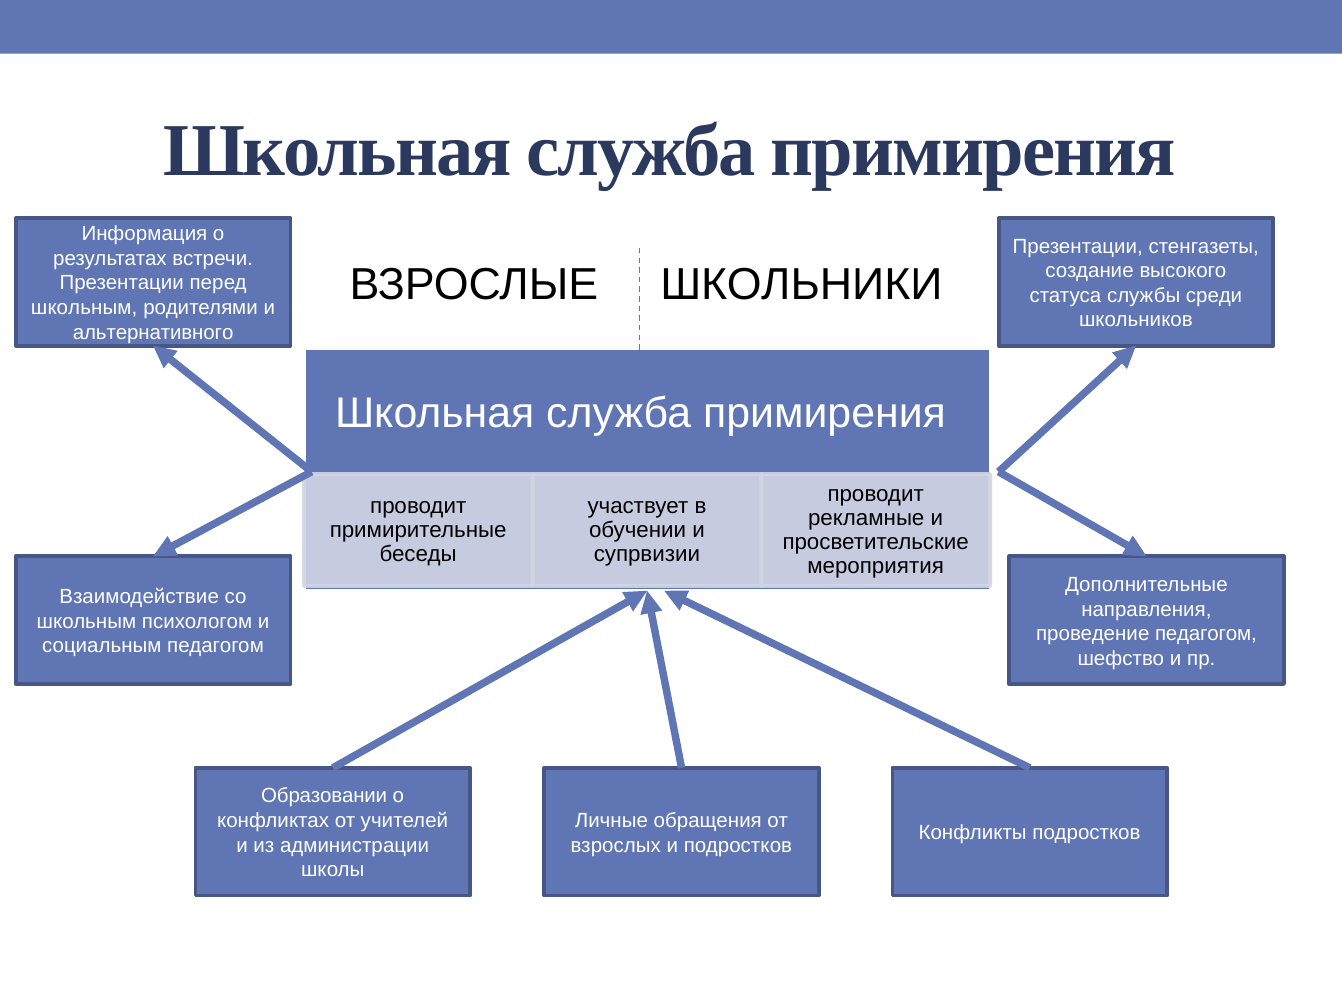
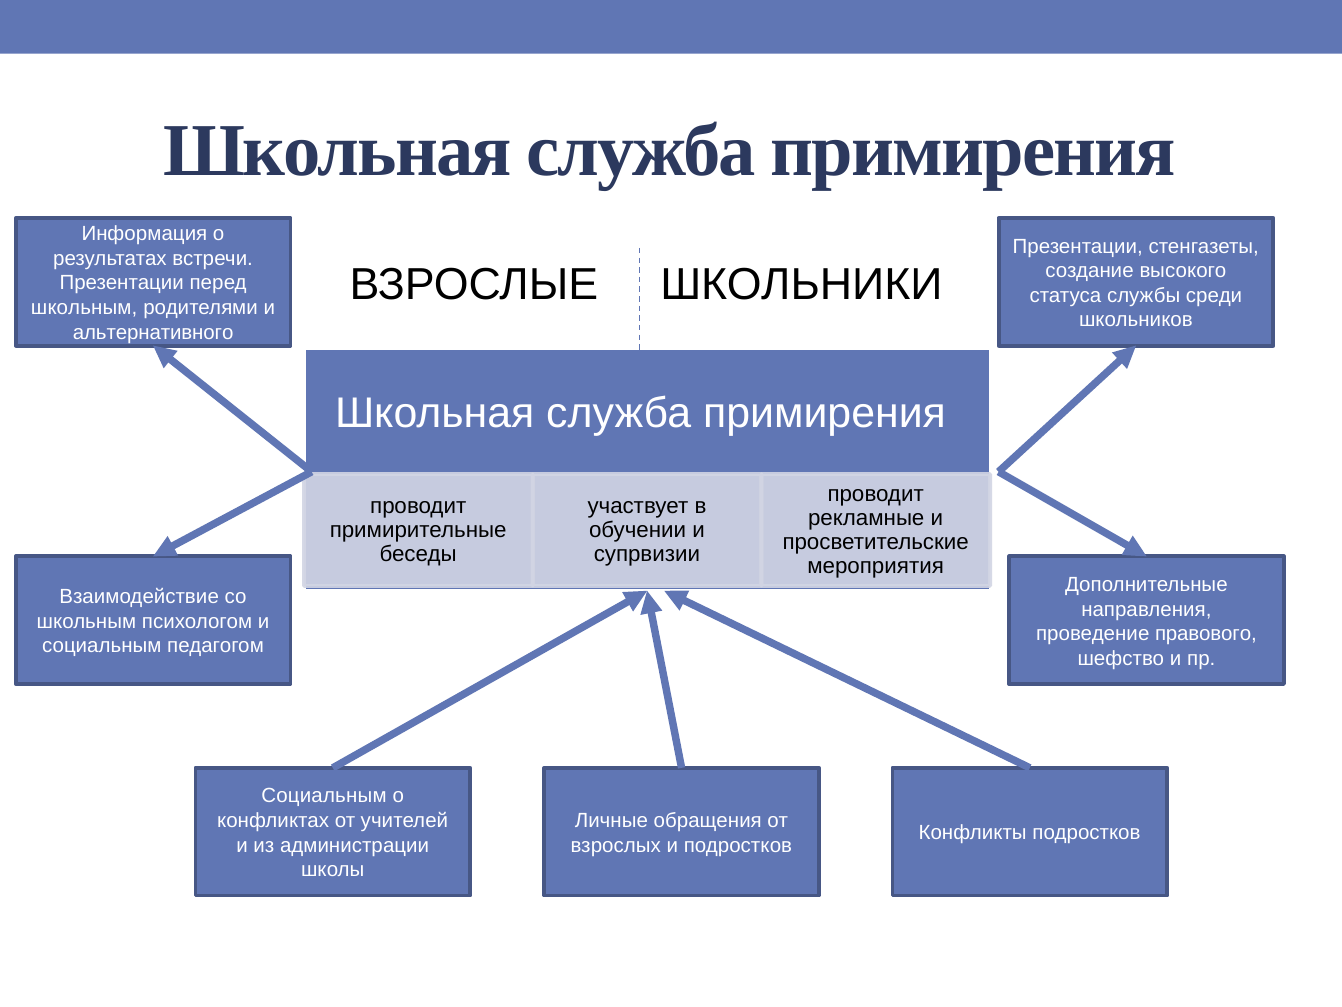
проведение педагогом: педагогом -> правового
Образовании at (324, 796): Образовании -> Социальным
